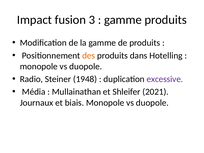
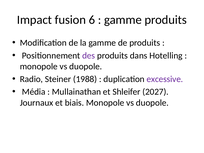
3: 3 -> 6
des colour: orange -> purple
1948: 1948 -> 1988
2021: 2021 -> 2027
